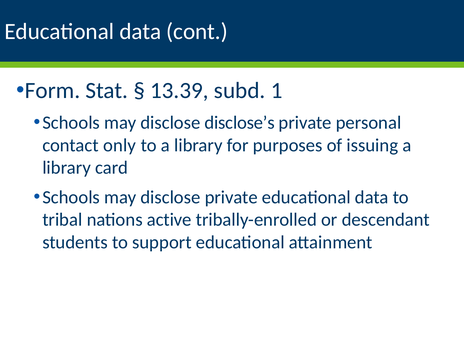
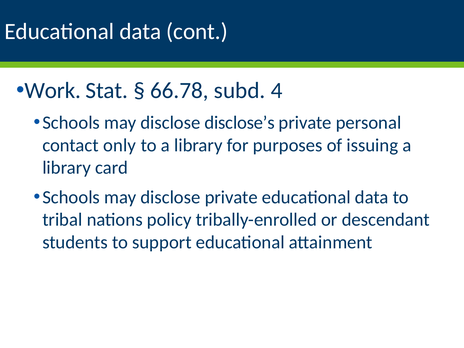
Form: Form -> Work
13.39: 13.39 -> 66.78
1: 1 -> 4
active: active -> policy
